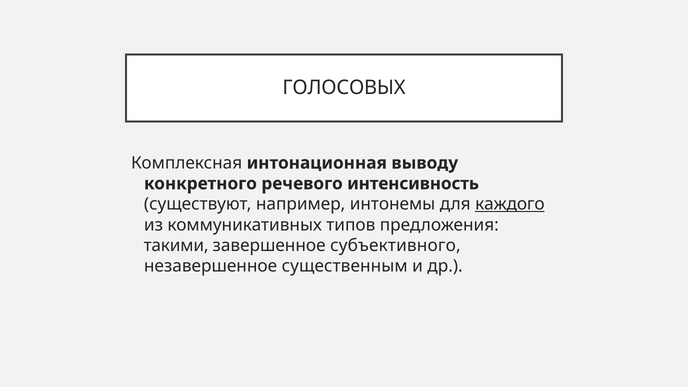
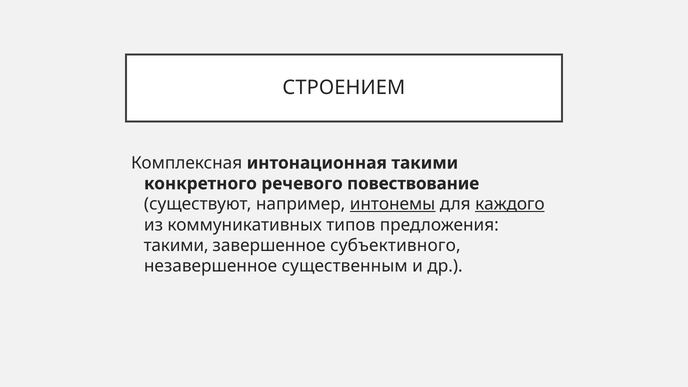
ГОЛОСОВЫХ: ГОЛОСОВЫХ -> СТРОЕНИЕМ
интонационная выводу: выводу -> такими
интенсивность: интенсивность -> повествование
интонемы underline: none -> present
